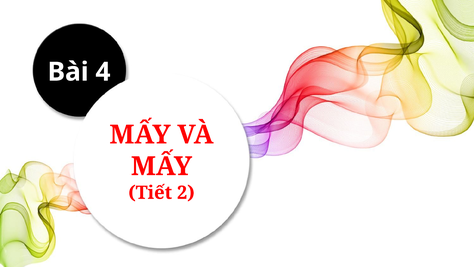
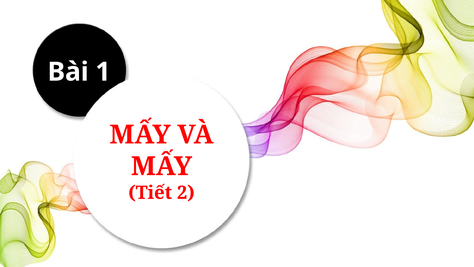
4: 4 -> 1
